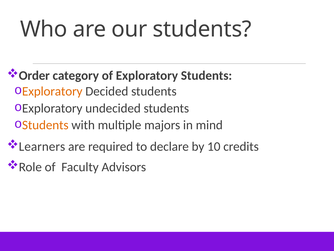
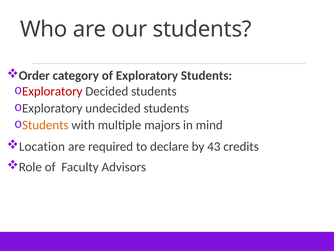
Exploratory at (52, 91) colour: orange -> red
Learners: Learners -> Location
10: 10 -> 43
